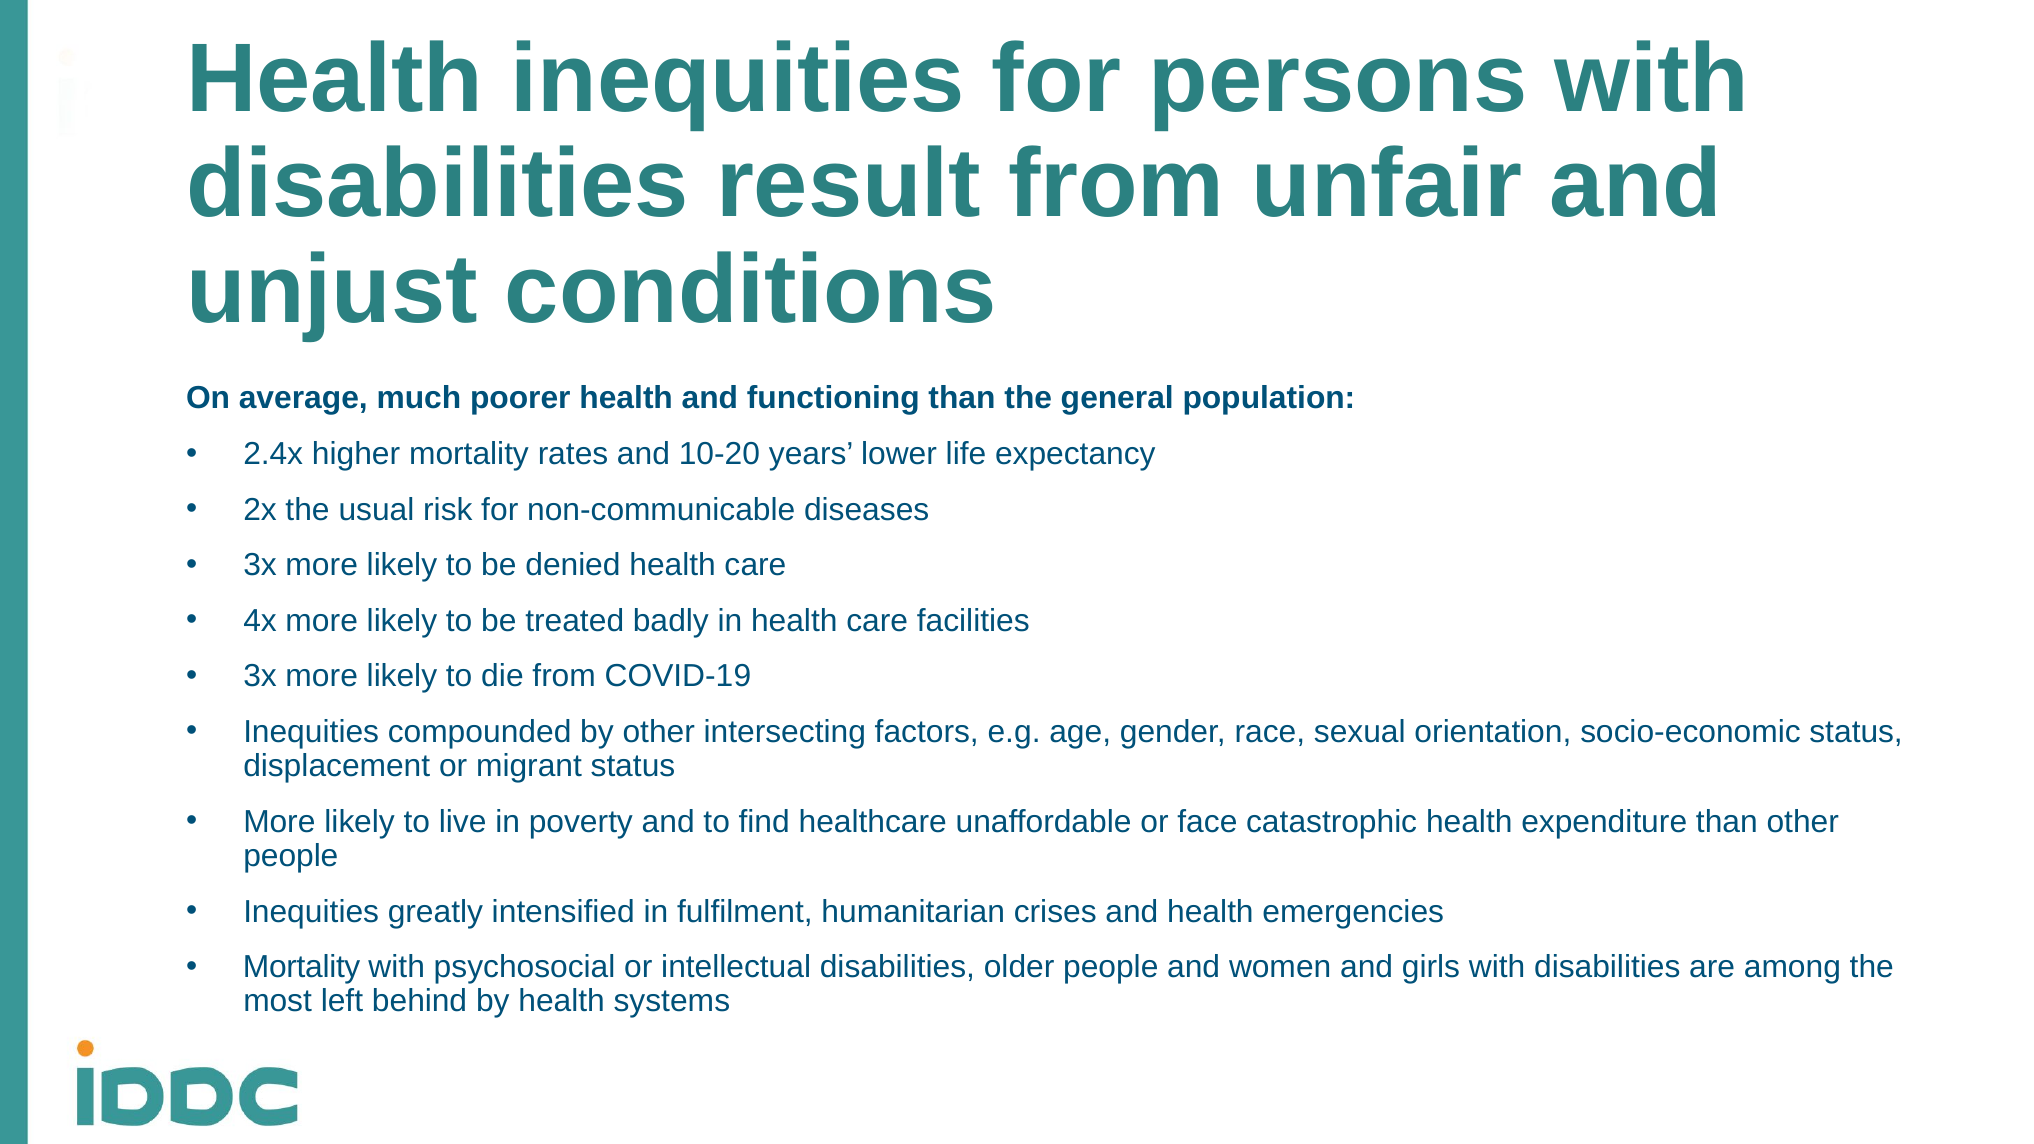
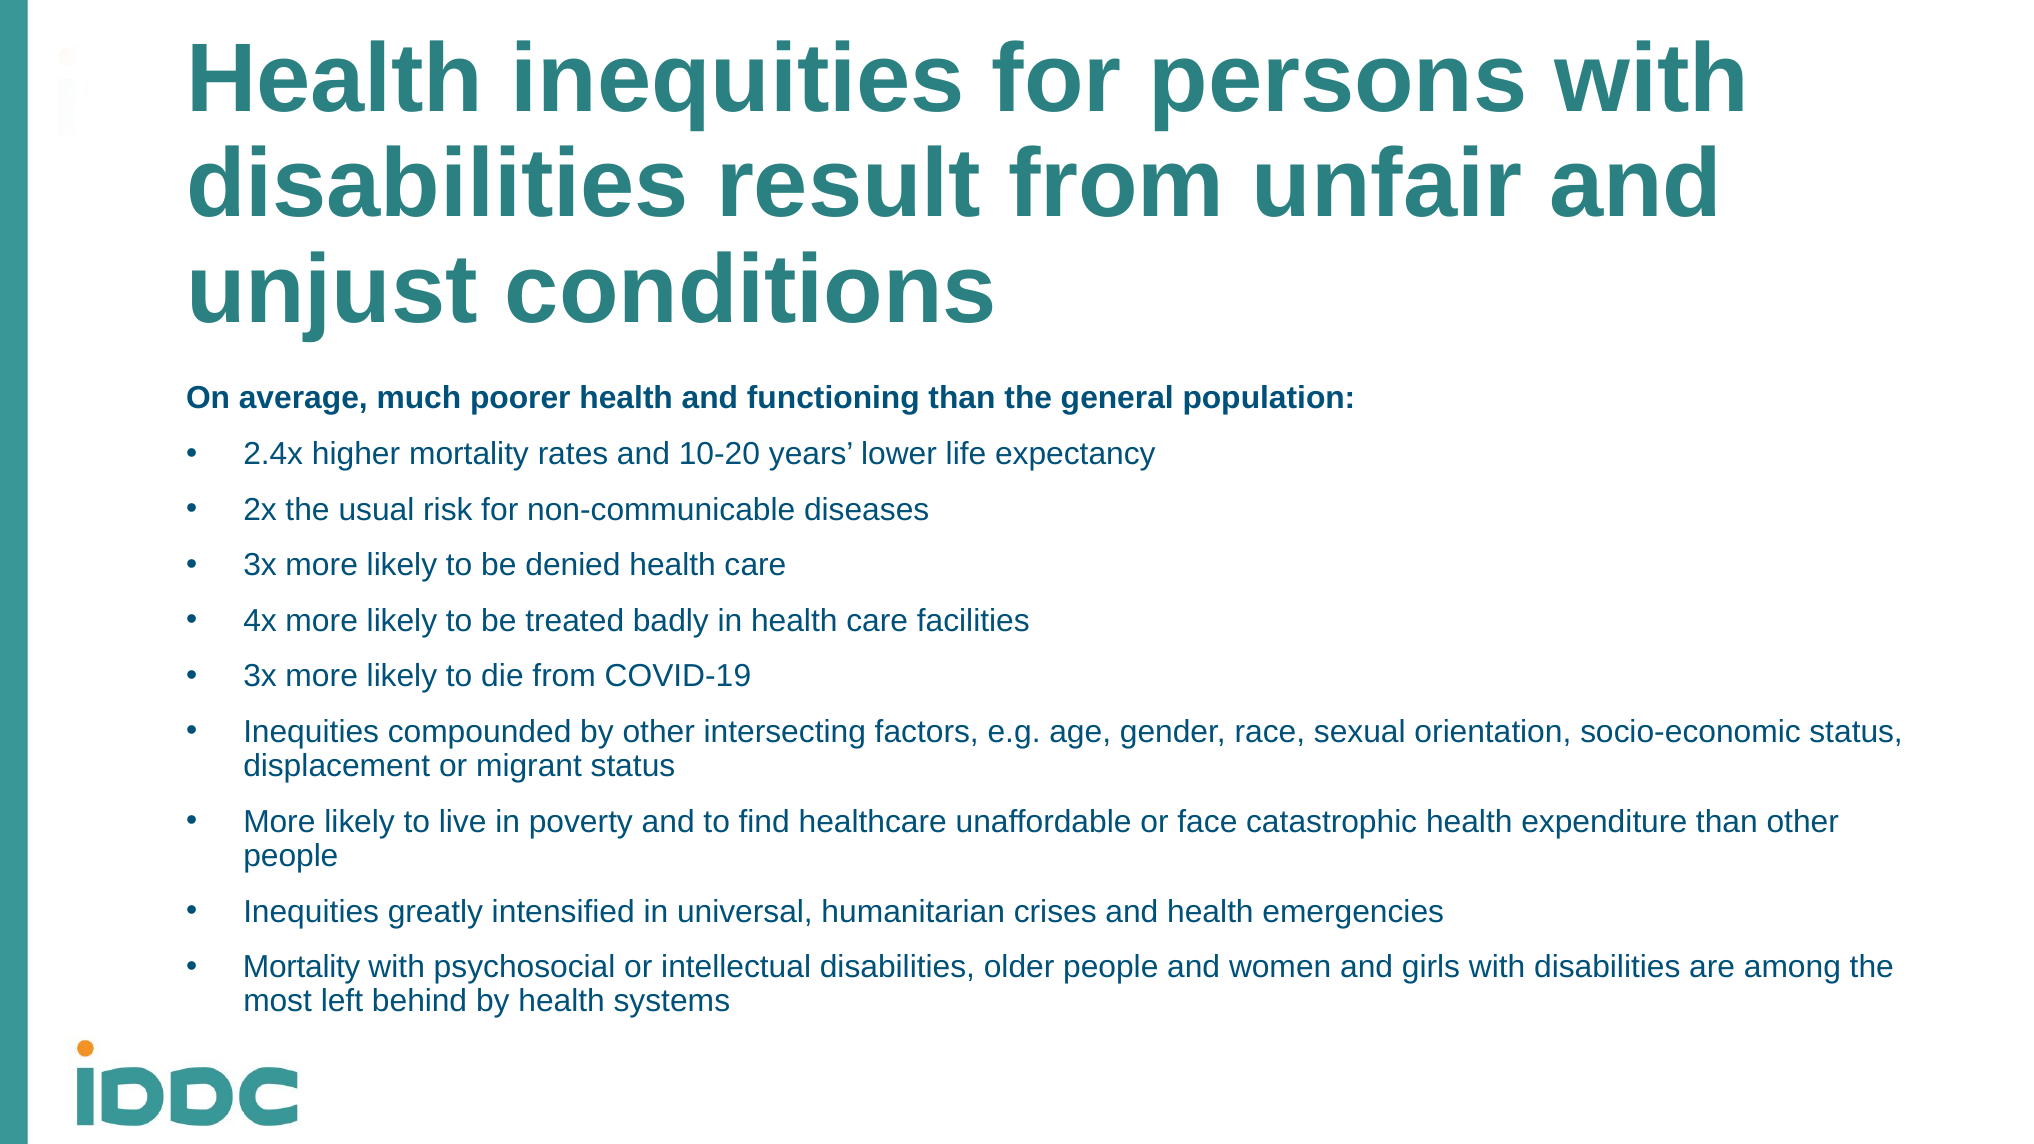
fulfilment: fulfilment -> universal
